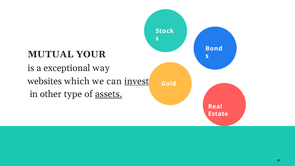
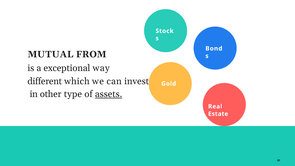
YOUR: YOUR -> FROM
websites: websites -> different
invest underline: present -> none
